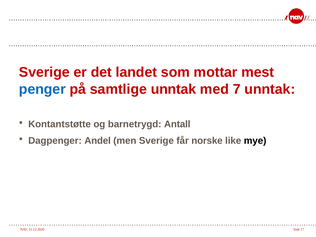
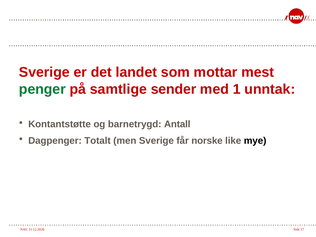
penger colour: blue -> green
samtlige unntak: unntak -> sender
7: 7 -> 1
Andel: Andel -> Totalt
